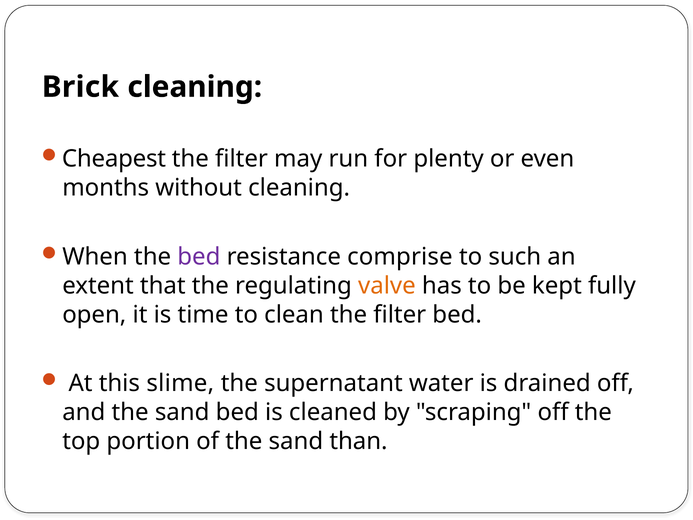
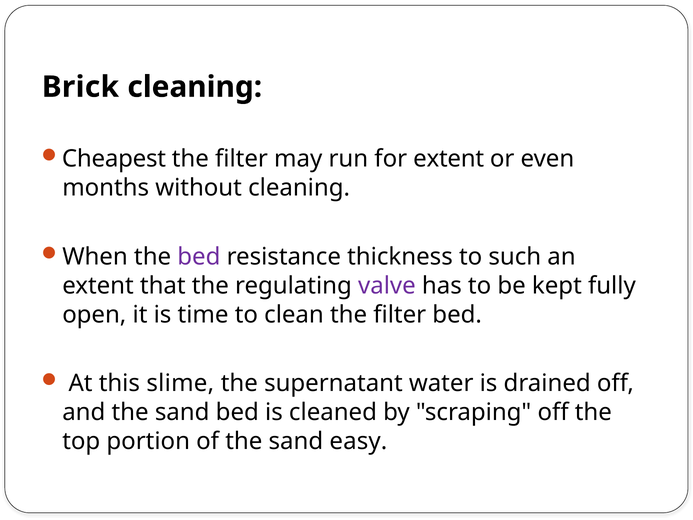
for plenty: plenty -> extent
comprise: comprise -> thickness
valve colour: orange -> purple
than: than -> easy
